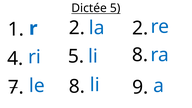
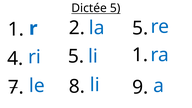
2 2: 2 -> 5
5 8: 8 -> 1
